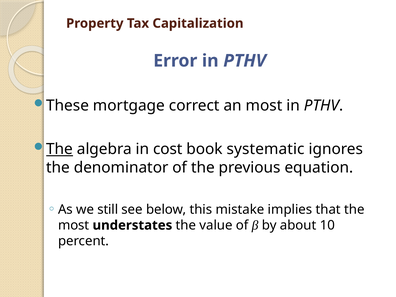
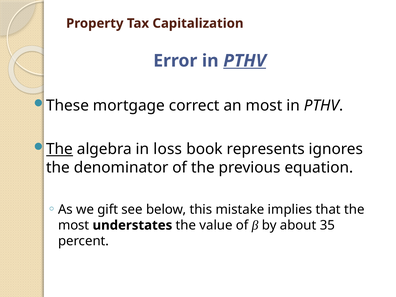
PTHV at (245, 61) underline: none -> present
cost: cost -> loss
systematic: systematic -> represents
still: still -> gift
10: 10 -> 35
